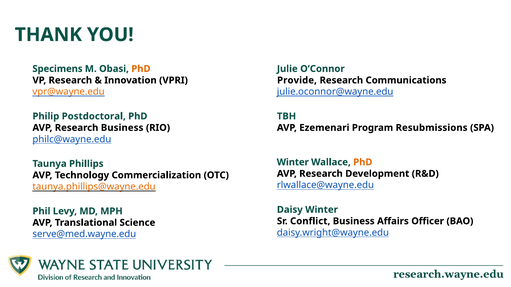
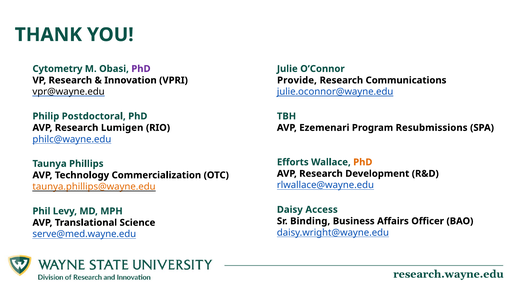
Specimens: Specimens -> Cytometry
PhD at (141, 69) colour: orange -> purple
vpr@wayne.edu colour: orange -> black
Research Business: Business -> Lumigen
Winter at (293, 162): Winter -> Efforts
Daisy Winter: Winter -> Access
Conflict: Conflict -> Binding
